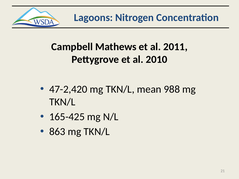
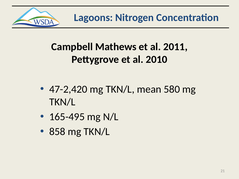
988: 988 -> 580
165-425: 165-425 -> 165-495
863: 863 -> 858
